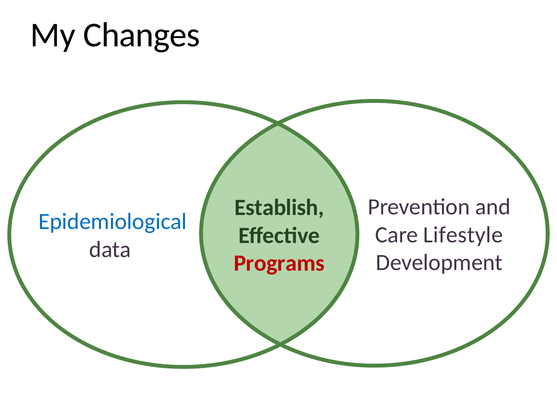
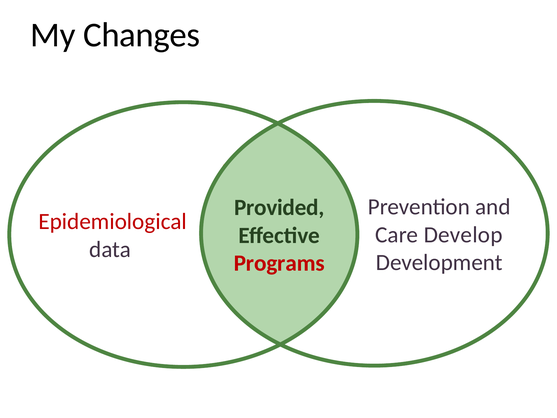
Establish: Establish -> Provided
Epidemiological colour: blue -> red
Lifestyle: Lifestyle -> Develop
